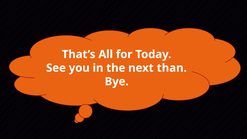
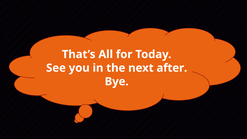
than: than -> after
